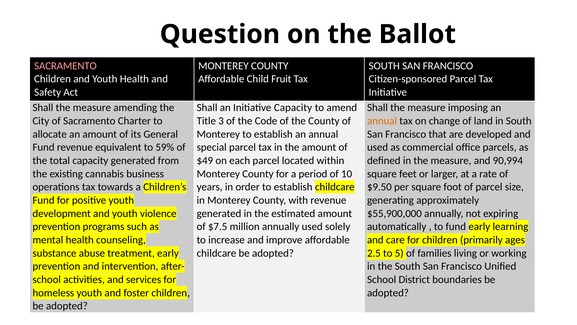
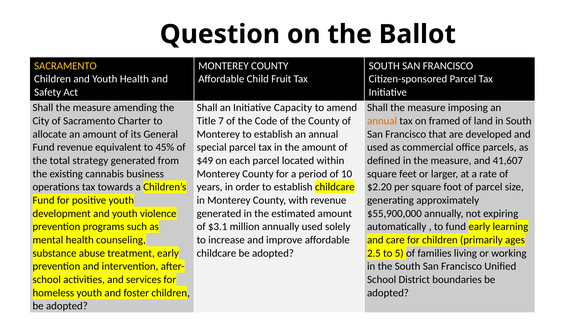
SACRAMENTO at (65, 66) colour: pink -> yellow
3: 3 -> 7
change: change -> framed
59%: 59% -> 45%
total capacity: capacity -> strategy
90,994: 90,994 -> 41,607
$9.50: $9.50 -> $2.20
$7.5: $7.5 -> $3.1
